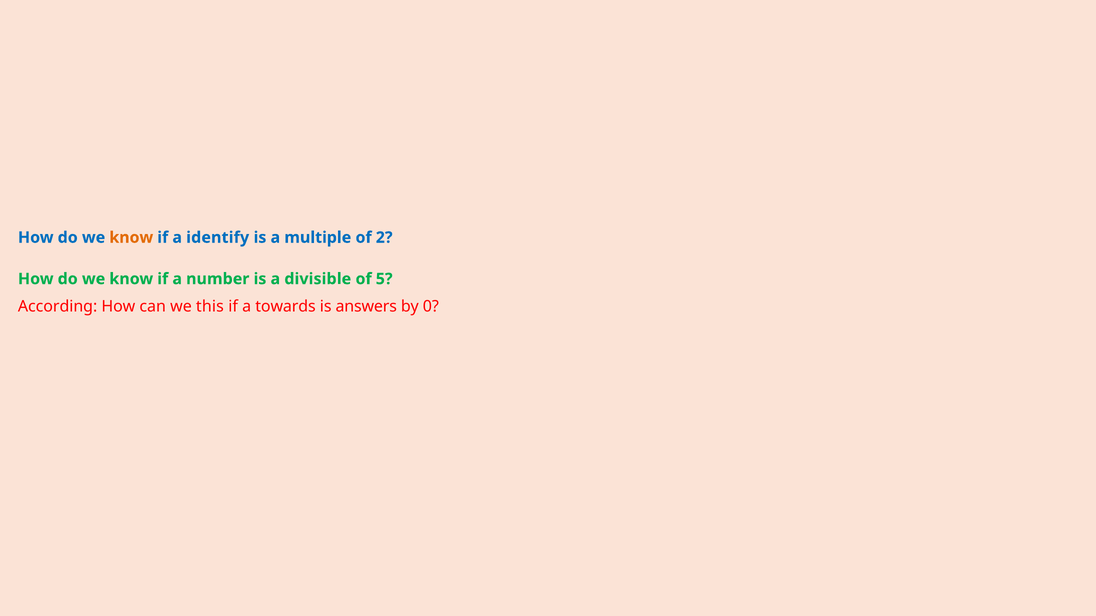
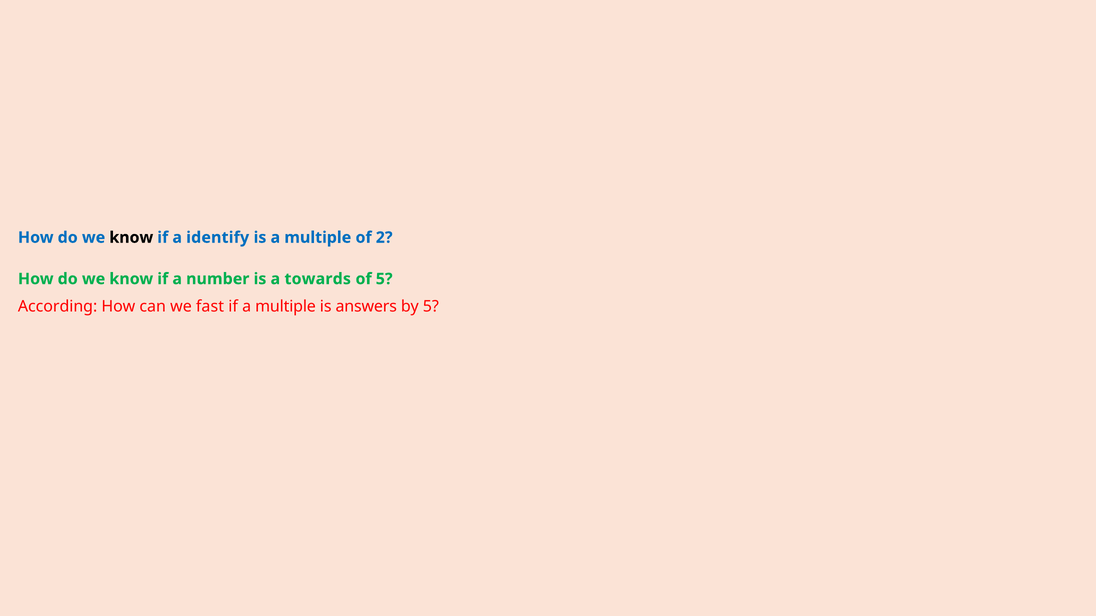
know at (131, 238) colour: orange -> black
divisible: divisible -> towards
this: this -> fast
if a towards: towards -> multiple
by 0: 0 -> 5
